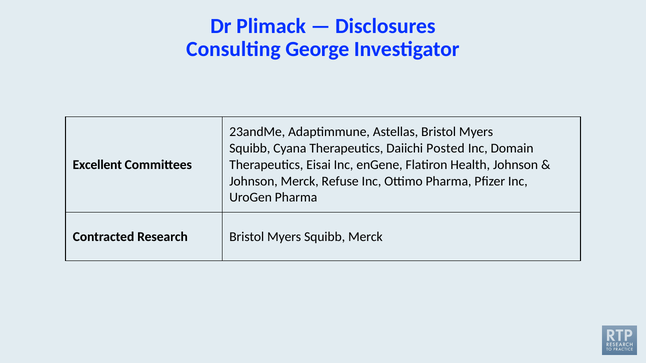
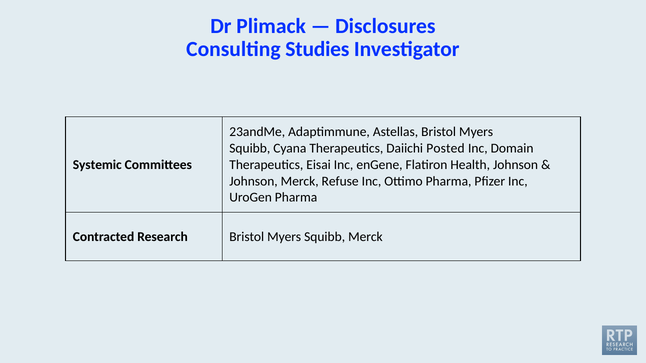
George: George -> Studies
Excellent: Excellent -> Systemic
